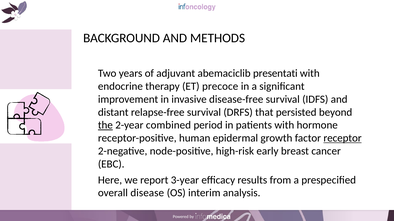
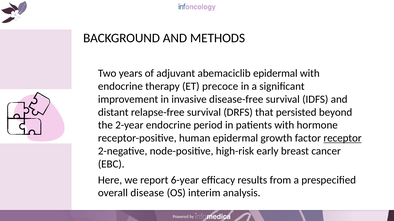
abemaciclib presentati: presentati -> epidermal
the underline: present -> none
2-year combined: combined -> endocrine
3-year: 3-year -> 6-year
